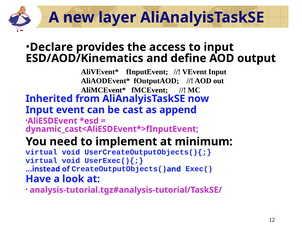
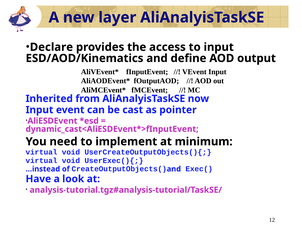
append: append -> pointer
